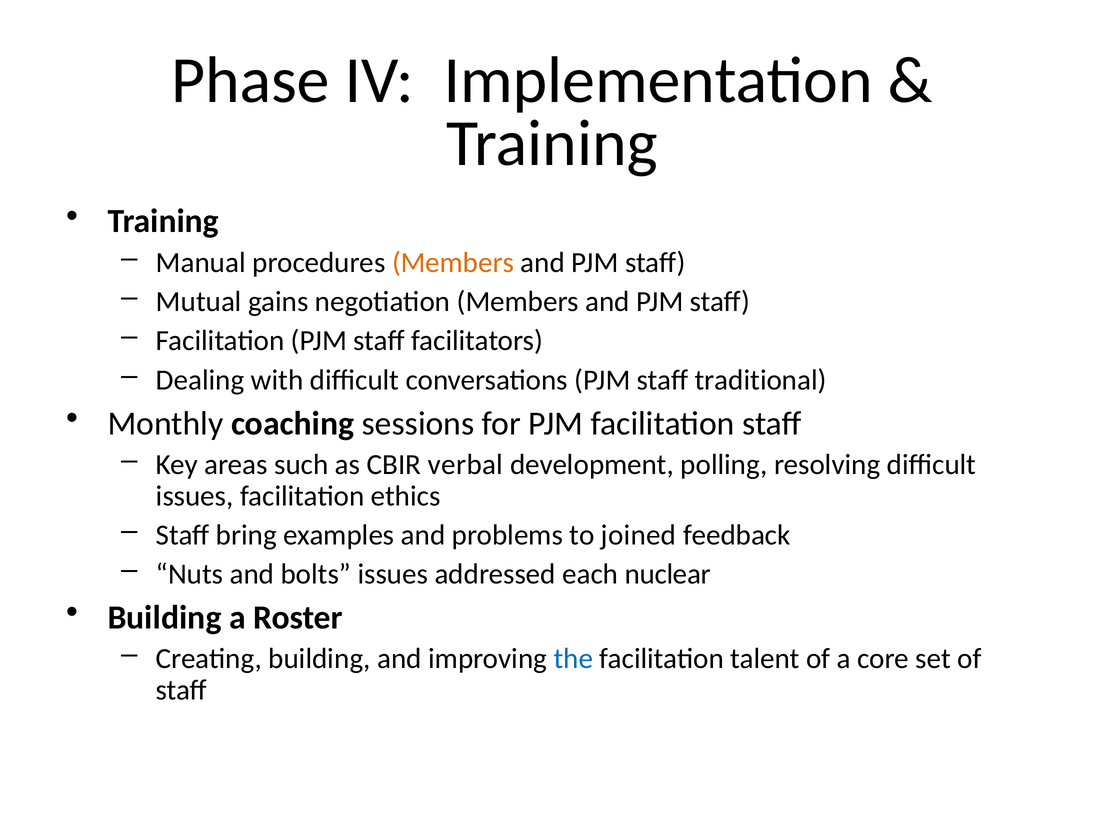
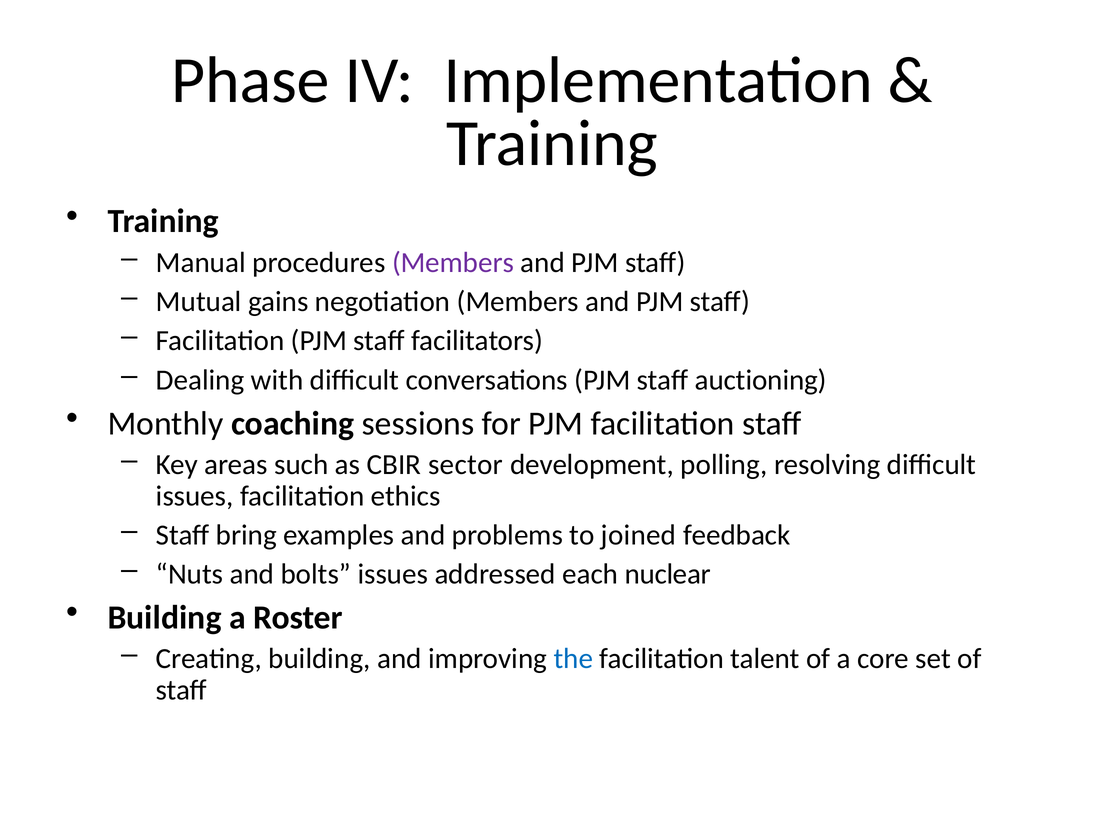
Members at (453, 262) colour: orange -> purple
traditional: traditional -> auctioning
verbal: verbal -> sector
